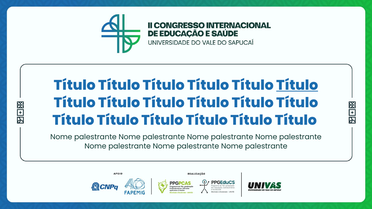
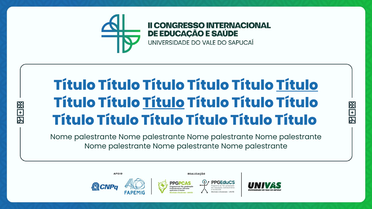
Título at (164, 103) underline: none -> present
